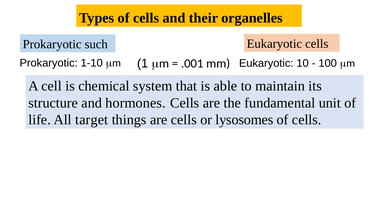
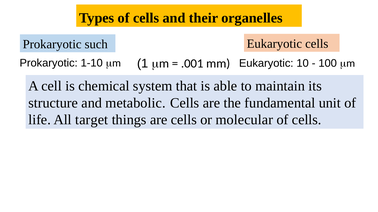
hormones: hormones -> metabolic
lysosomes: lysosomes -> molecular
